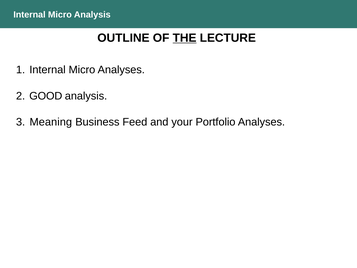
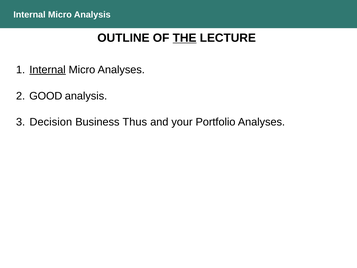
Internal at (48, 70) underline: none -> present
Meaning: Meaning -> Decision
Feed: Feed -> Thus
